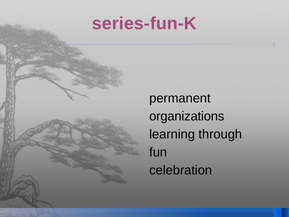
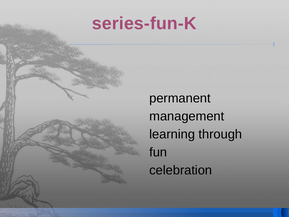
organizations: organizations -> management
